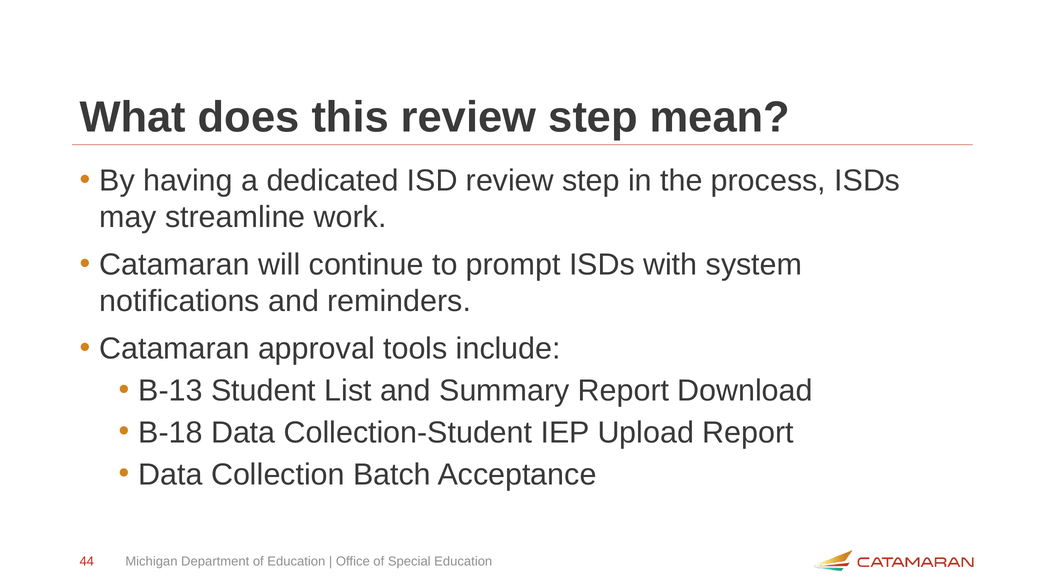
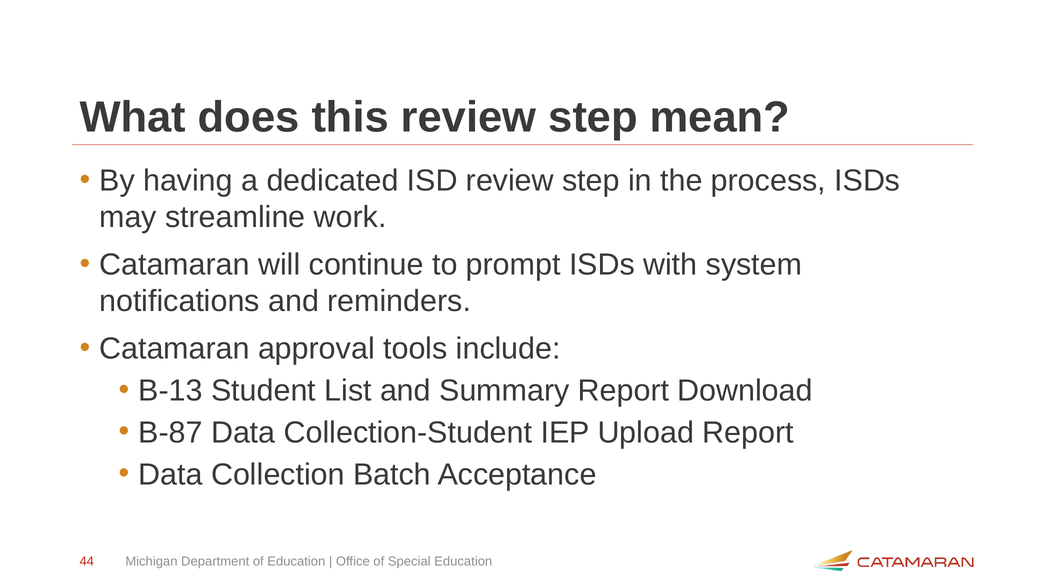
B-18: B-18 -> B-87
